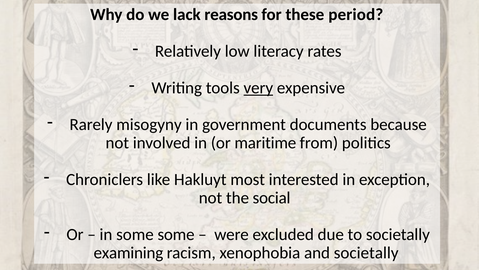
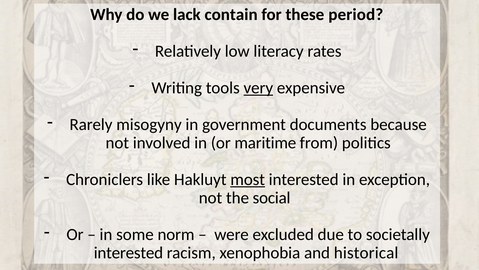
reasons: reasons -> contain
most underline: none -> present
some some: some -> norm
examining at (128, 253): examining -> interested
and societally: societally -> historical
